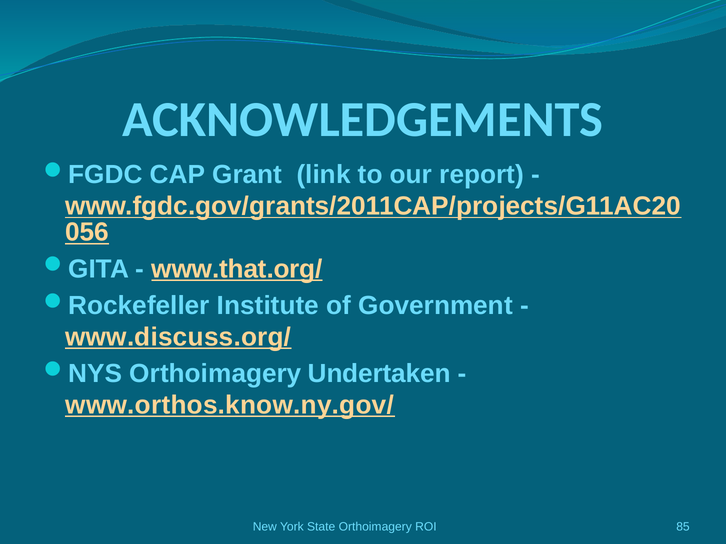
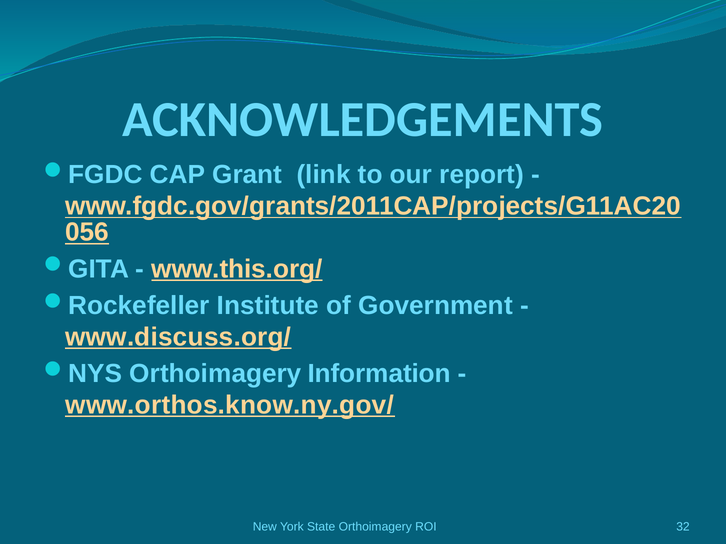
www.that.org/: www.that.org/ -> www.this.org/
Undertaken: Undertaken -> Information
85: 85 -> 32
